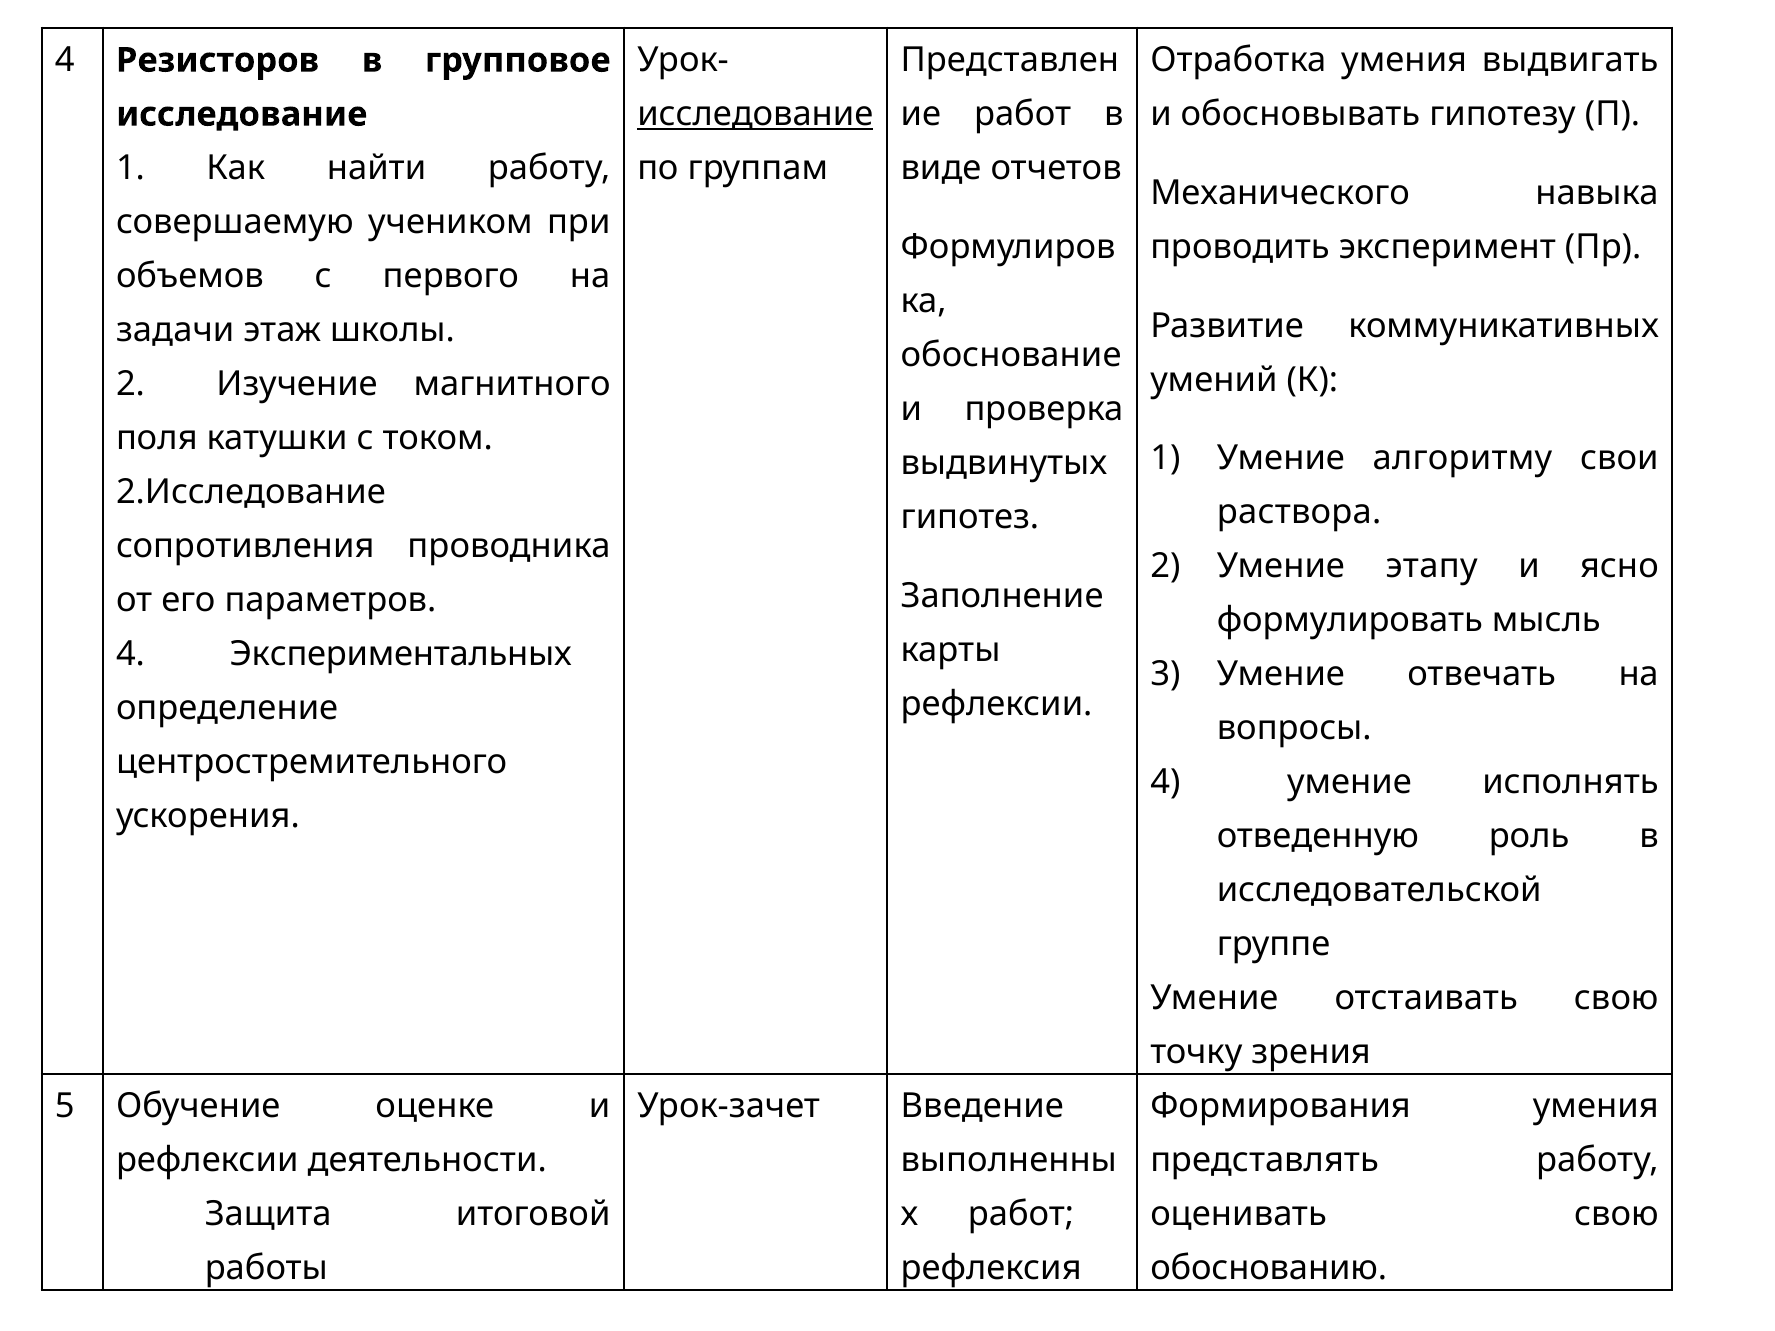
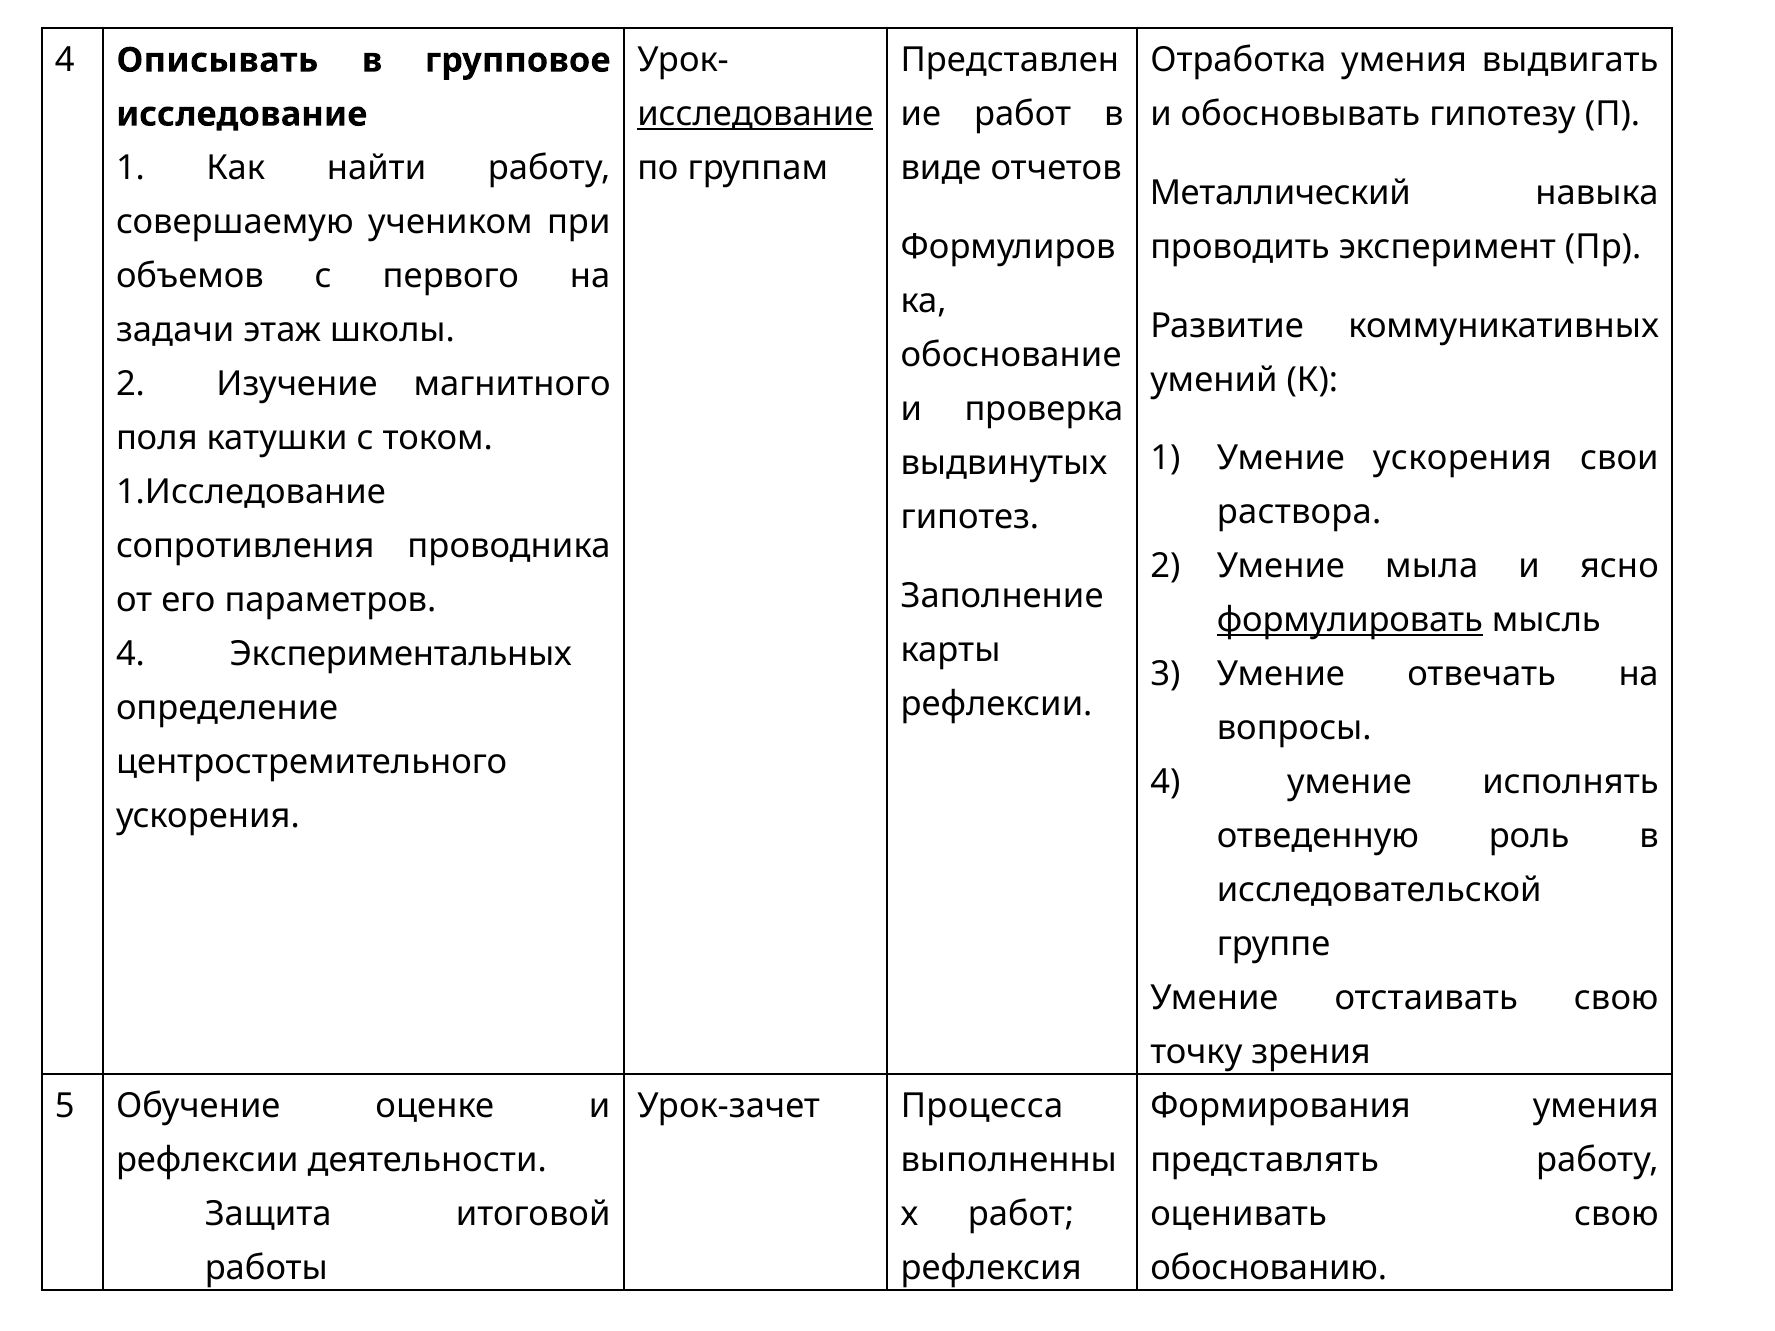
Резисторов: Резисторов -> Описывать
Механического: Механического -> Металлический
Умение алгоритму: алгоритму -> ускорения
2.Исследование: 2.Исследование -> 1.Исследование
этапу: этапу -> мыла
формулировать underline: none -> present
Введение: Введение -> Процесса
